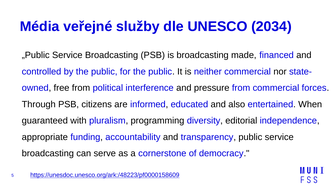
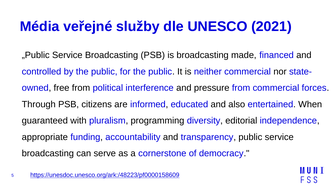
2034: 2034 -> 2021
